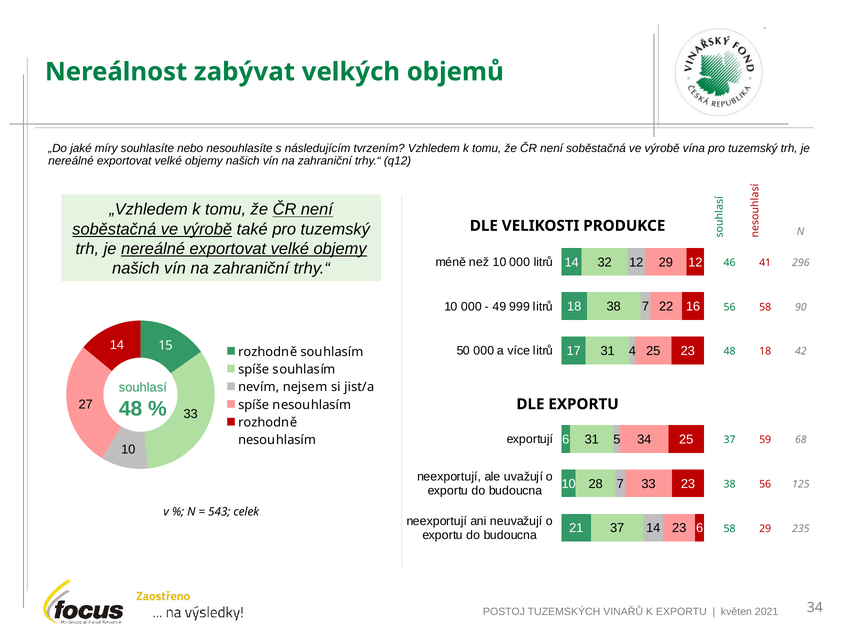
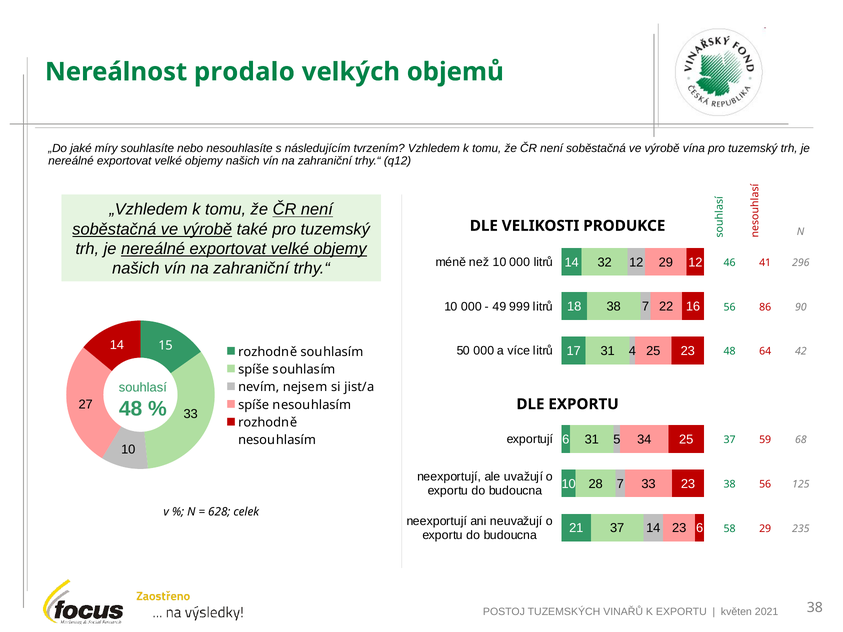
zabývat: zabývat -> prodalo
56 58: 58 -> 86
48 18: 18 -> 64
543: 543 -> 628
34 at (815, 608): 34 -> 38
